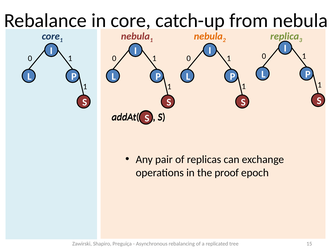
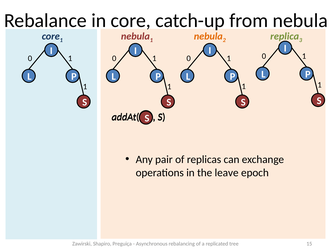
proof: proof -> leave
